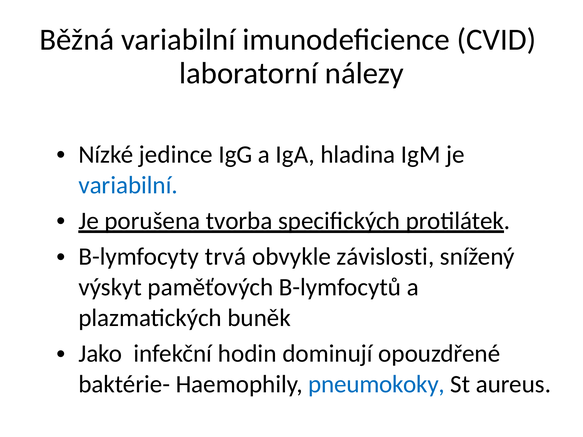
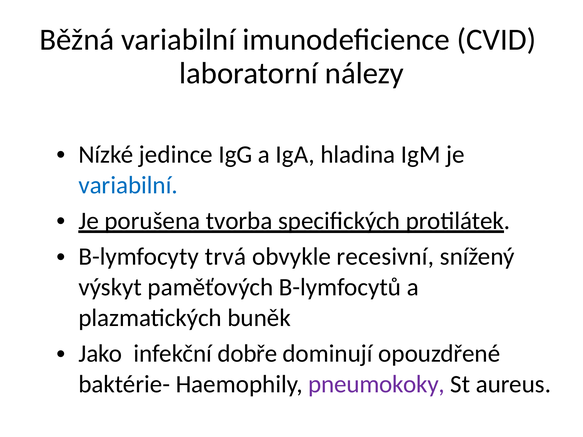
závislosti: závislosti -> recesivní
hodin: hodin -> dobře
pneumokoky colour: blue -> purple
